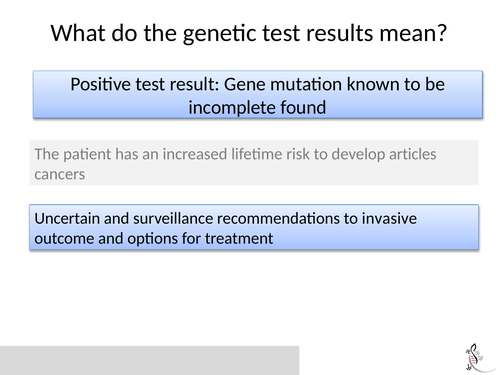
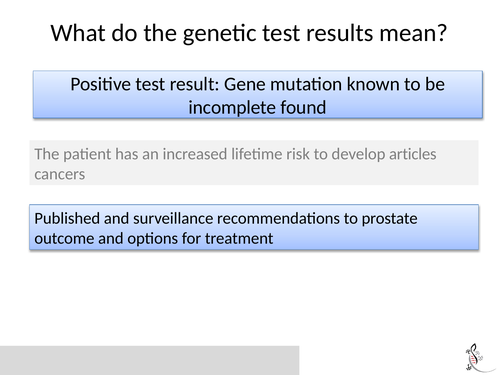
Uncertain: Uncertain -> Published
invasive: invasive -> prostate
